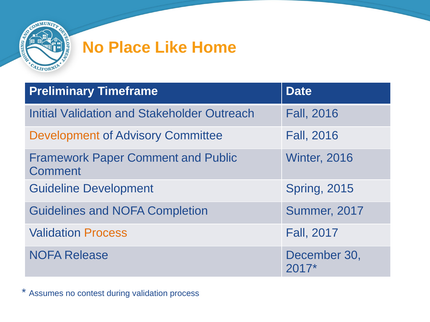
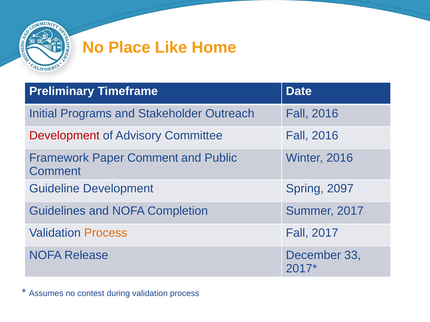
Initial Validation: Validation -> Programs
Development at (64, 136) colour: orange -> red
2015: 2015 -> 2097
30: 30 -> 33
